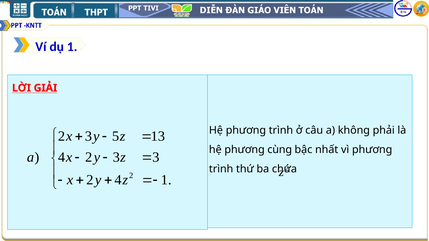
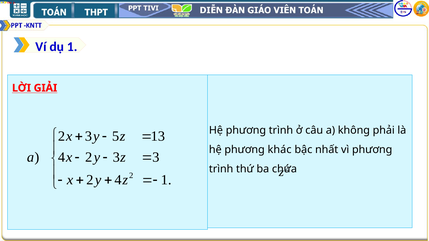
cùng: cùng -> khác
